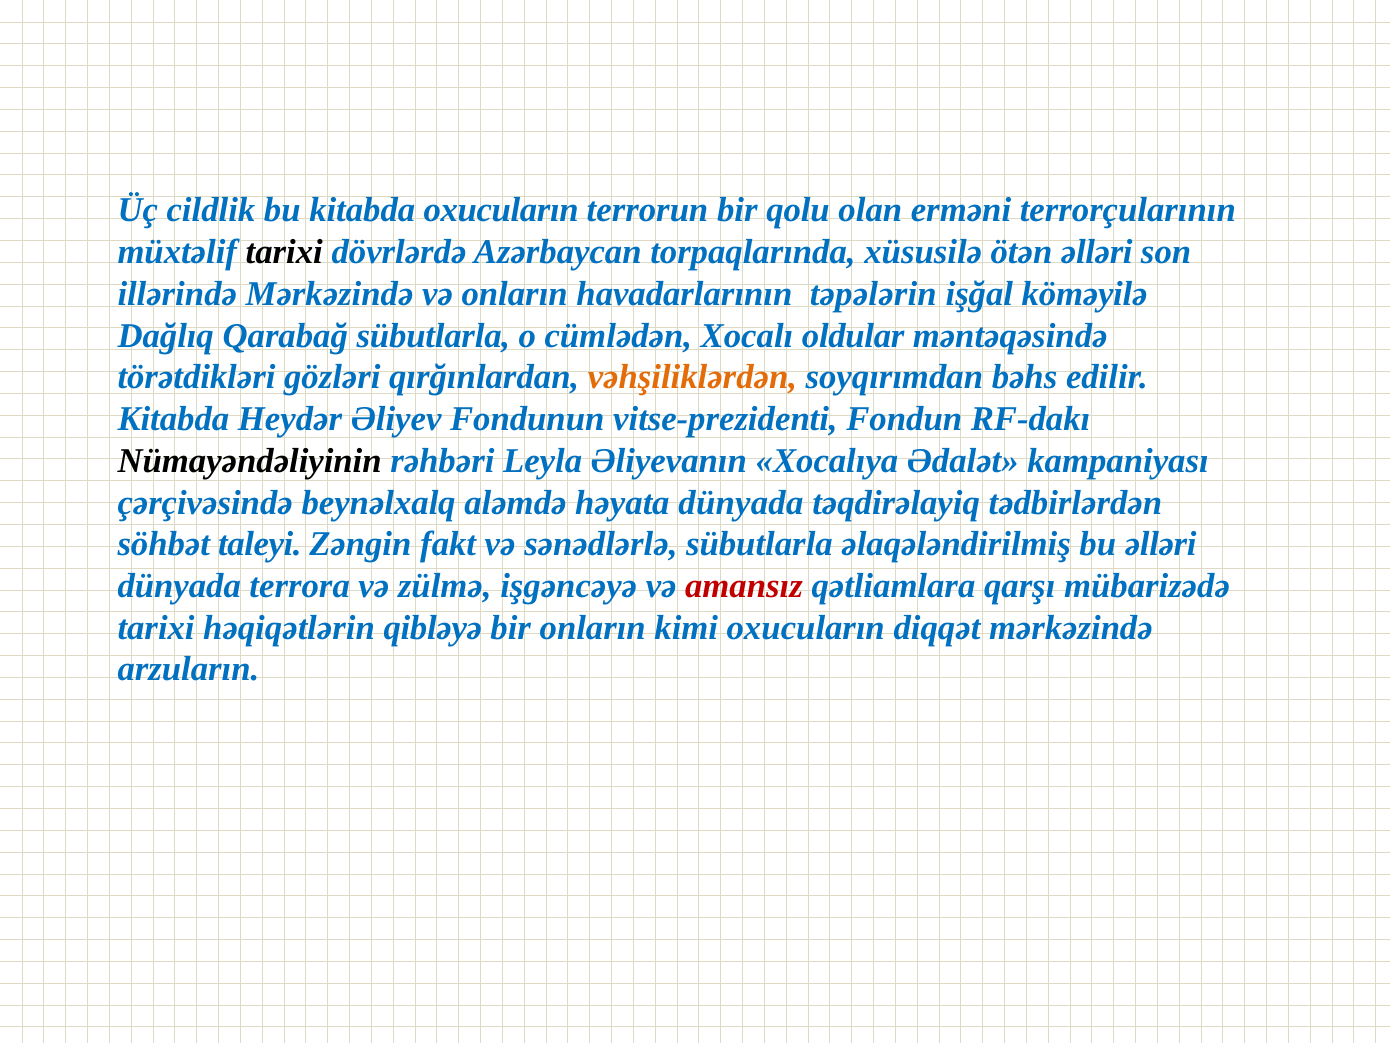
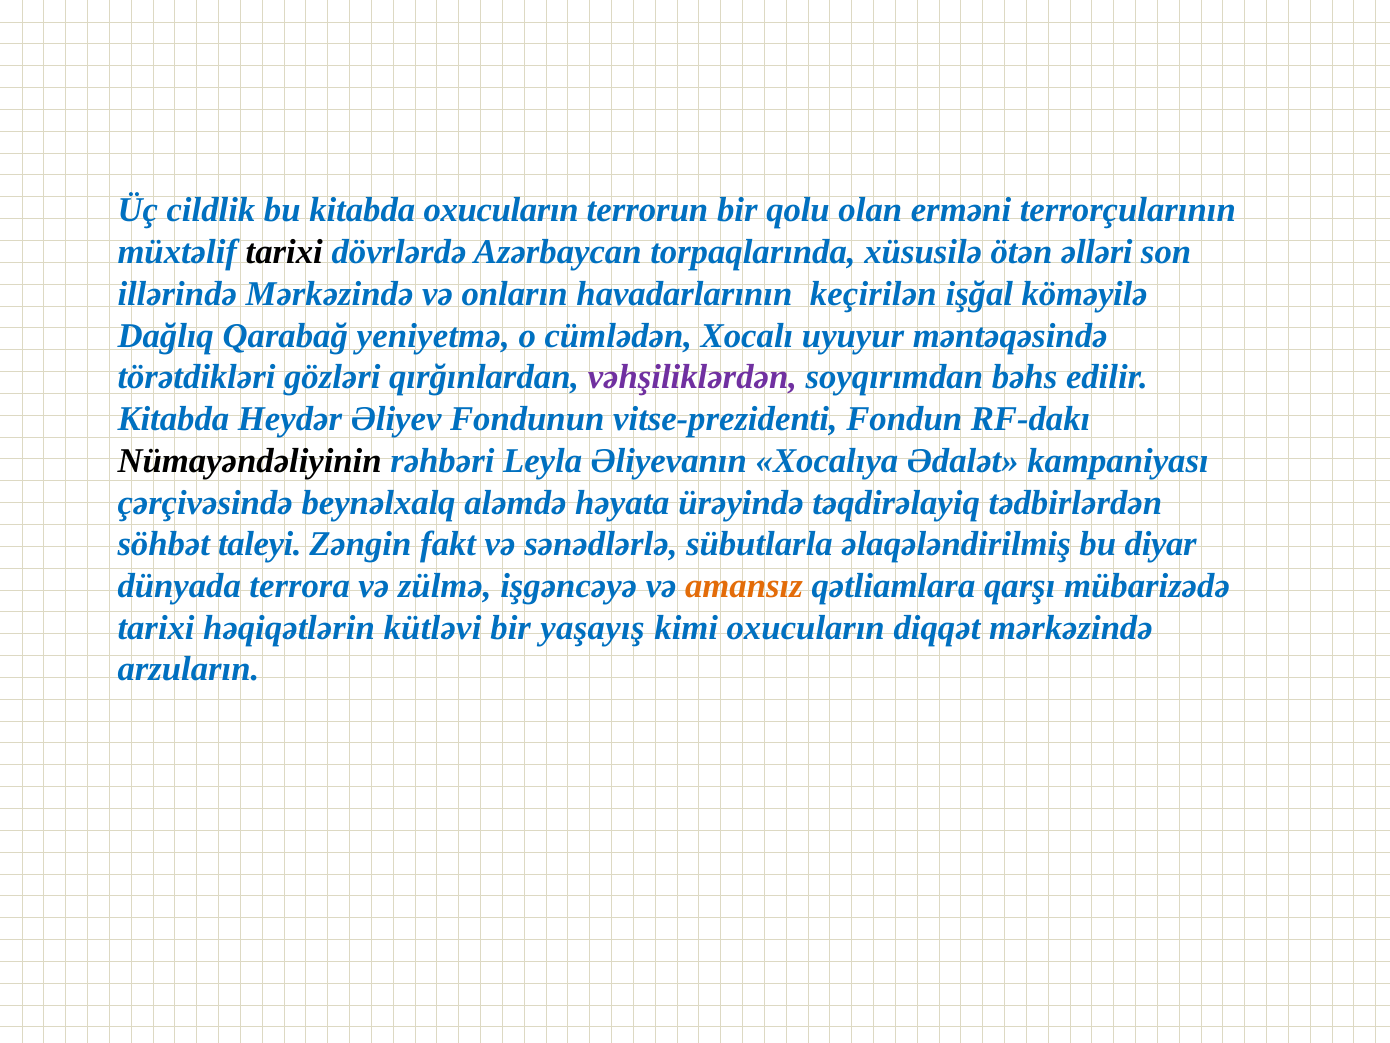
təpələrin: təpələrin -> keçirilən
Qarabağ sübutlarla: sübutlarla -> yeniyetmə
oldular: oldular -> uyuyur
vəhşiliklərdən colour: orange -> purple
həyata dünyada: dünyada -> ürəyində
bu əlləri: əlləri -> diyar
amansız colour: red -> orange
qibləyə: qibləyə -> kütləvi
bir onların: onların -> yaşayış
